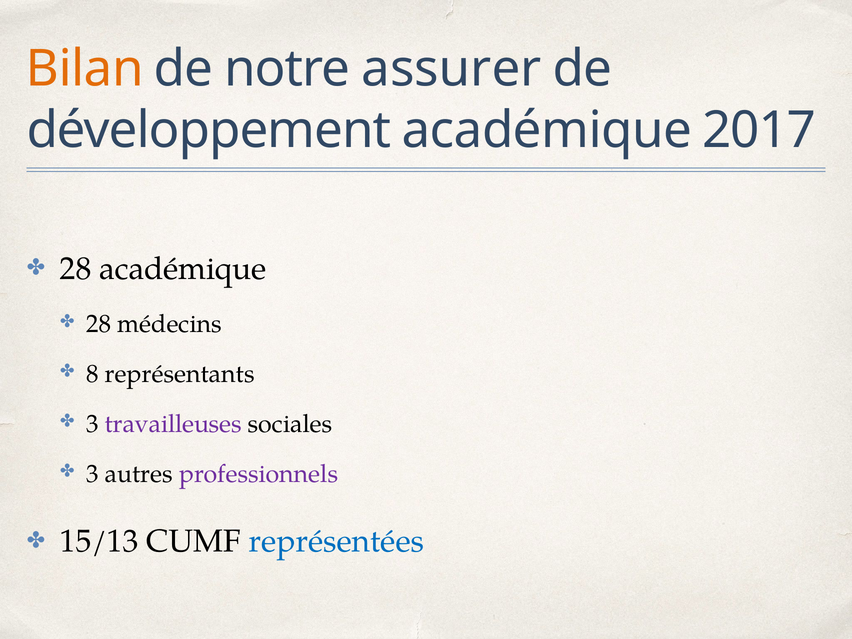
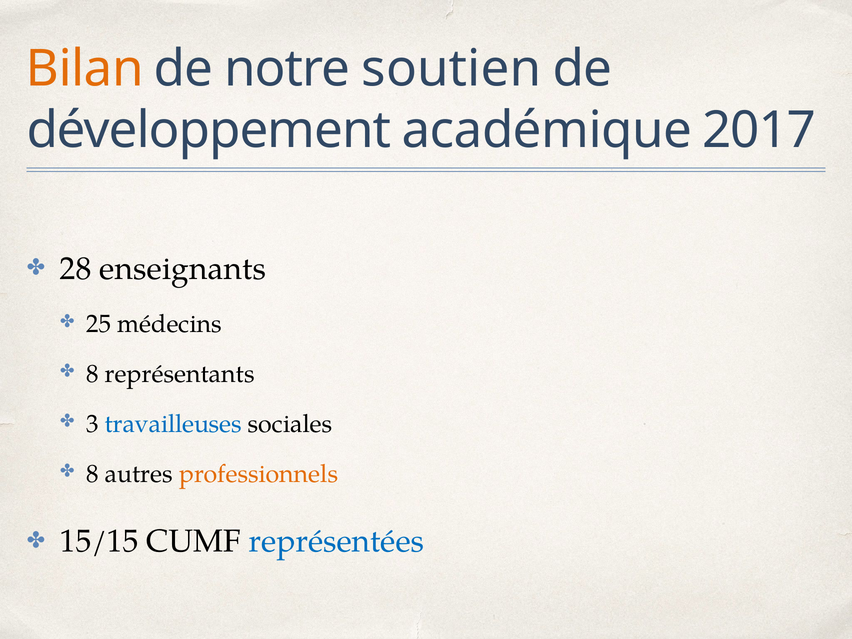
assurer: assurer -> soutien
28 académique: académique -> enseignants
28 at (99, 324): 28 -> 25
travailleuses colour: purple -> blue
3 at (92, 474): 3 -> 8
professionnels colour: purple -> orange
15/13: 15/13 -> 15/15
